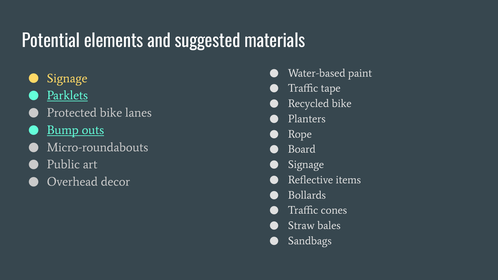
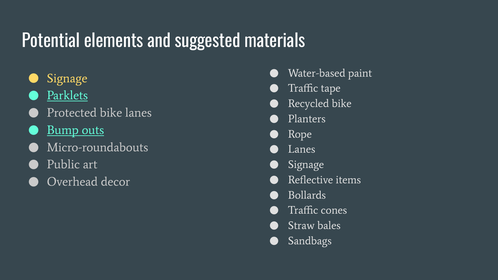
Board at (302, 149): Board -> Lanes
